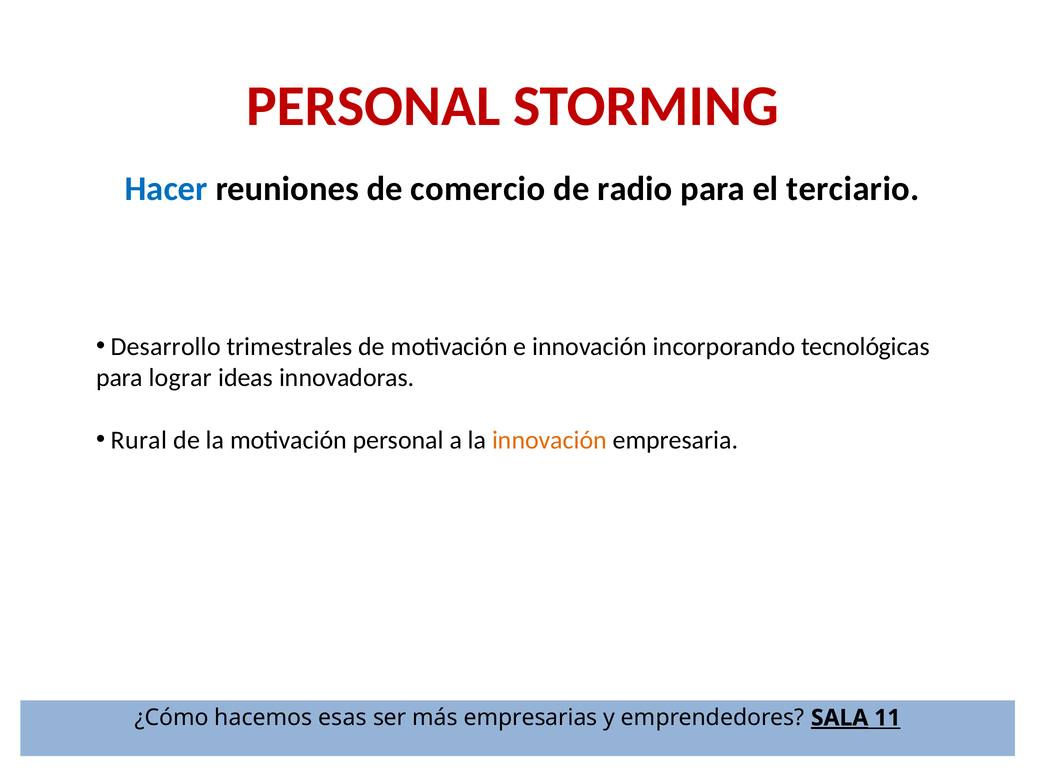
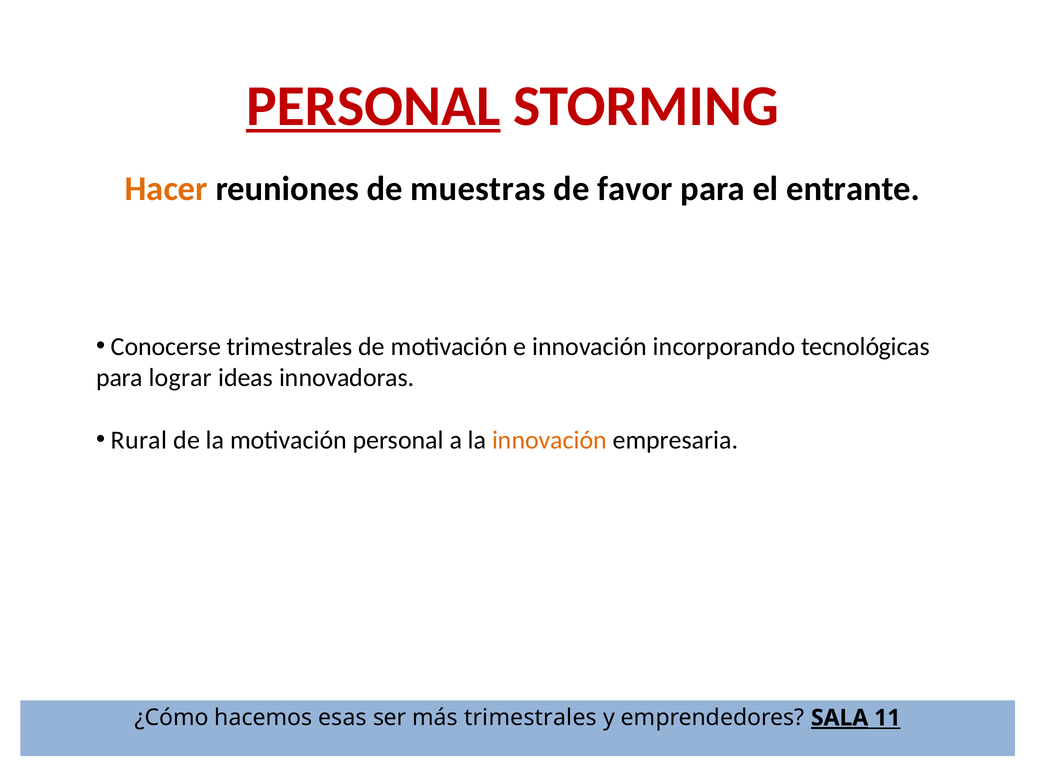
PERSONAL at (373, 106) underline: none -> present
Hacer colour: blue -> orange
comercio: comercio -> muestras
radio: radio -> favor
terciario: terciario -> entrante
Desarrollo: Desarrollo -> Conocerse
más empresarias: empresarias -> trimestrales
